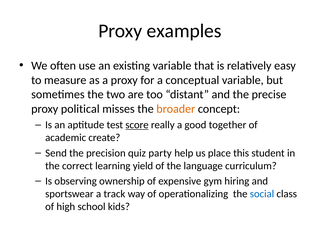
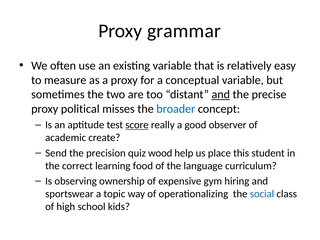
examples: examples -> grammar
and at (221, 94) underline: none -> present
broader colour: orange -> blue
together: together -> observer
party: party -> wood
yield: yield -> food
track: track -> topic
